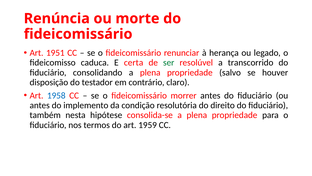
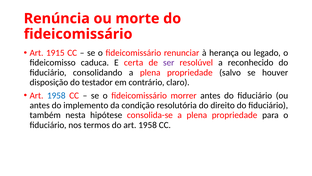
1951: 1951 -> 1915
ser colour: green -> purple
transcorrido: transcorrido -> reconhecido
do art 1959: 1959 -> 1958
